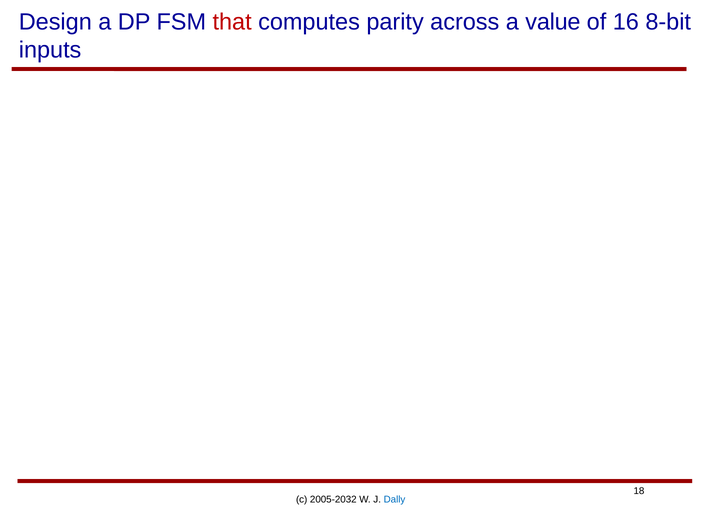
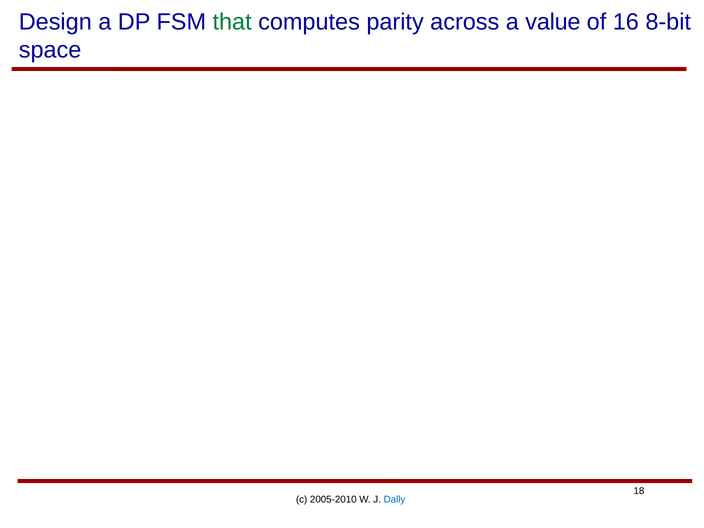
that colour: red -> green
inputs: inputs -> space
2005-2032: 2005-2032 -> 2005-2010
